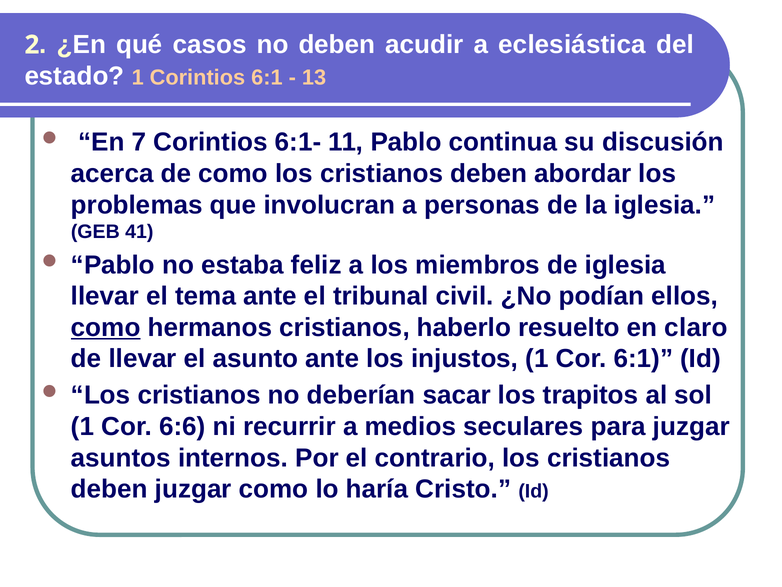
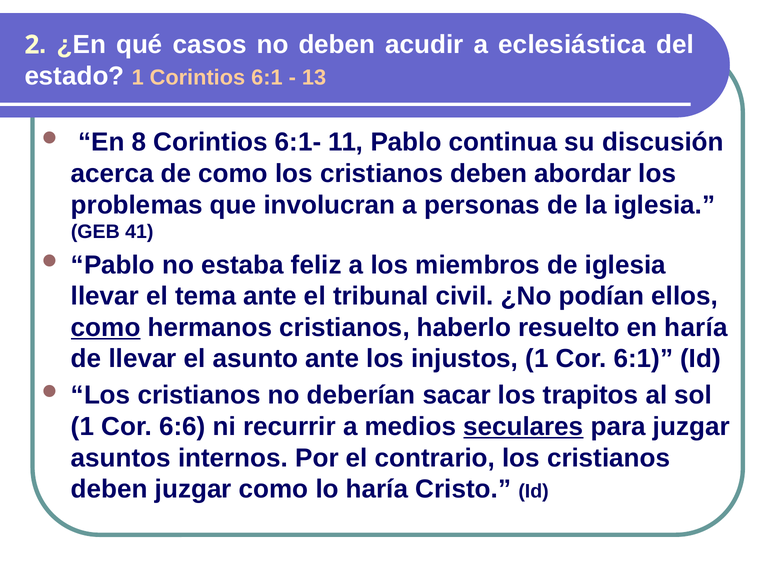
7: 7 -> 8
en claro: claro -> haría
seculares underline: none -> present
